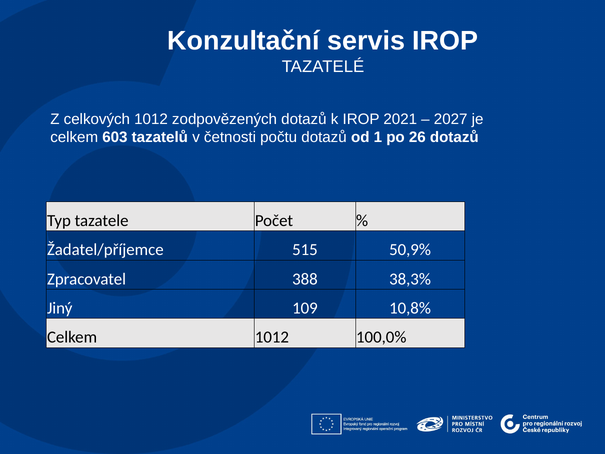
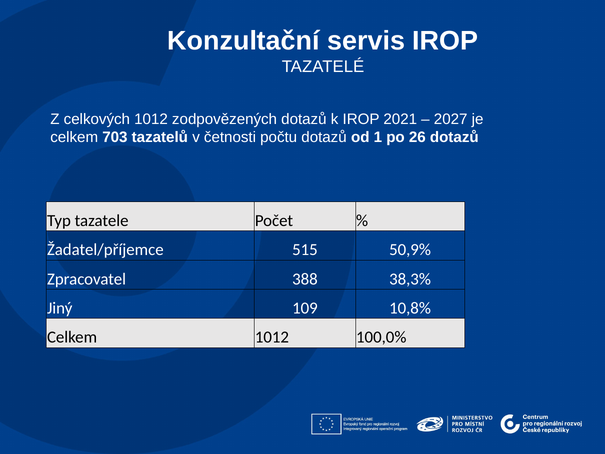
603: 603 -> 703
